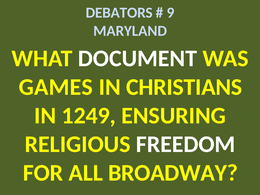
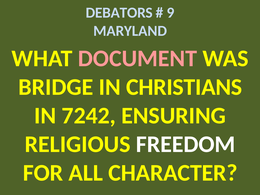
DOCUMENT colour: white -> pink
GAMES: GAMES -> BRIDGE
1249: 1249 -> 7242
BROADWAY: BROADWAY -> CHARACTER
